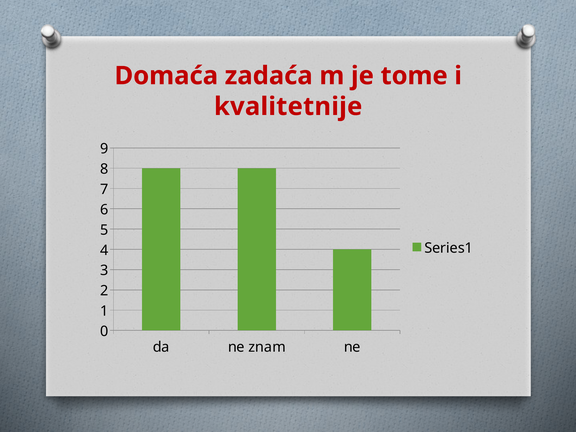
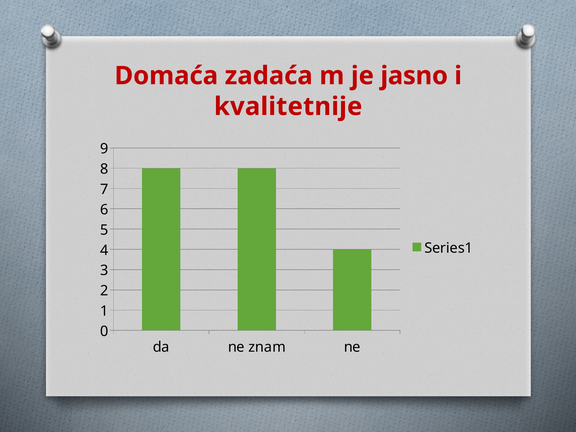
tome: tome -> jasno
